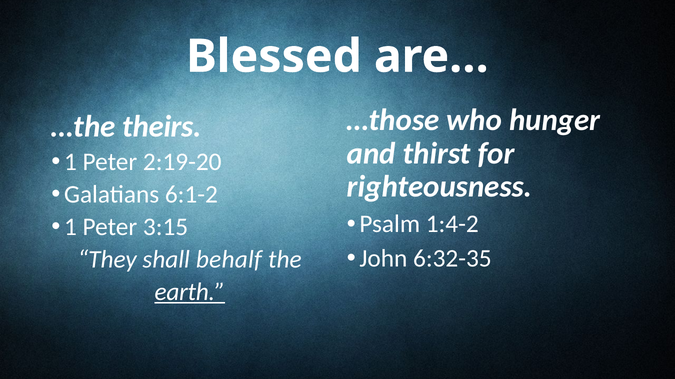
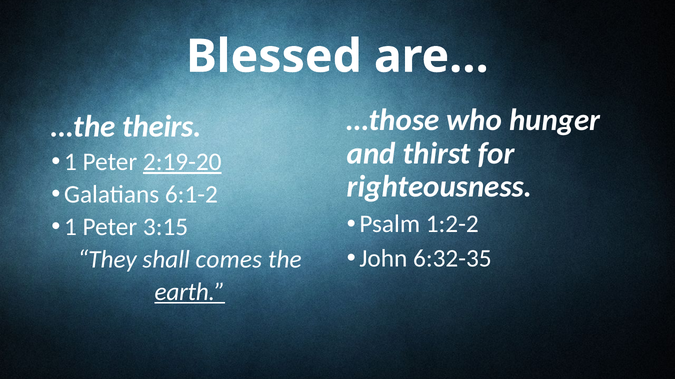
2:19-20 underline: none -> present
1:4-2: 1:4-2 -> 1:2-2
behalf: behalf -> comes
